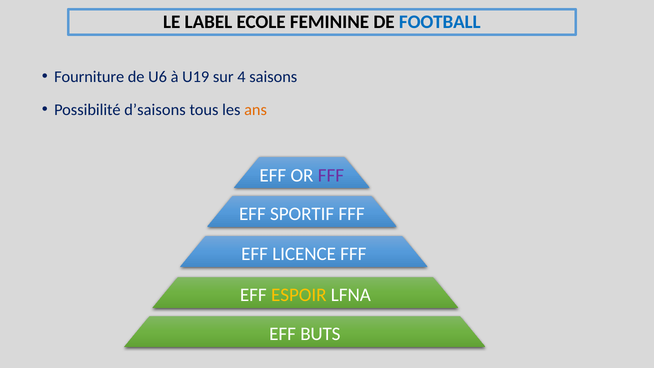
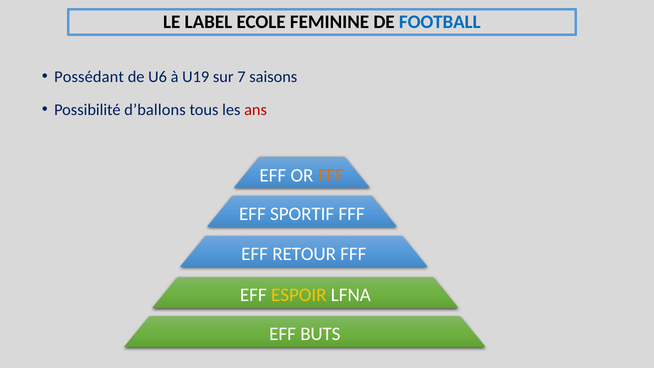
Fourniture: Fourniture -> Possédant
4: 4 -> 7
d’saisons: d’saisons -> d’ballons
ans colour: orange -> red
FFF at (331, 176) colour: purple -> orange
LICENCE: LICENCE -> RETOUR
